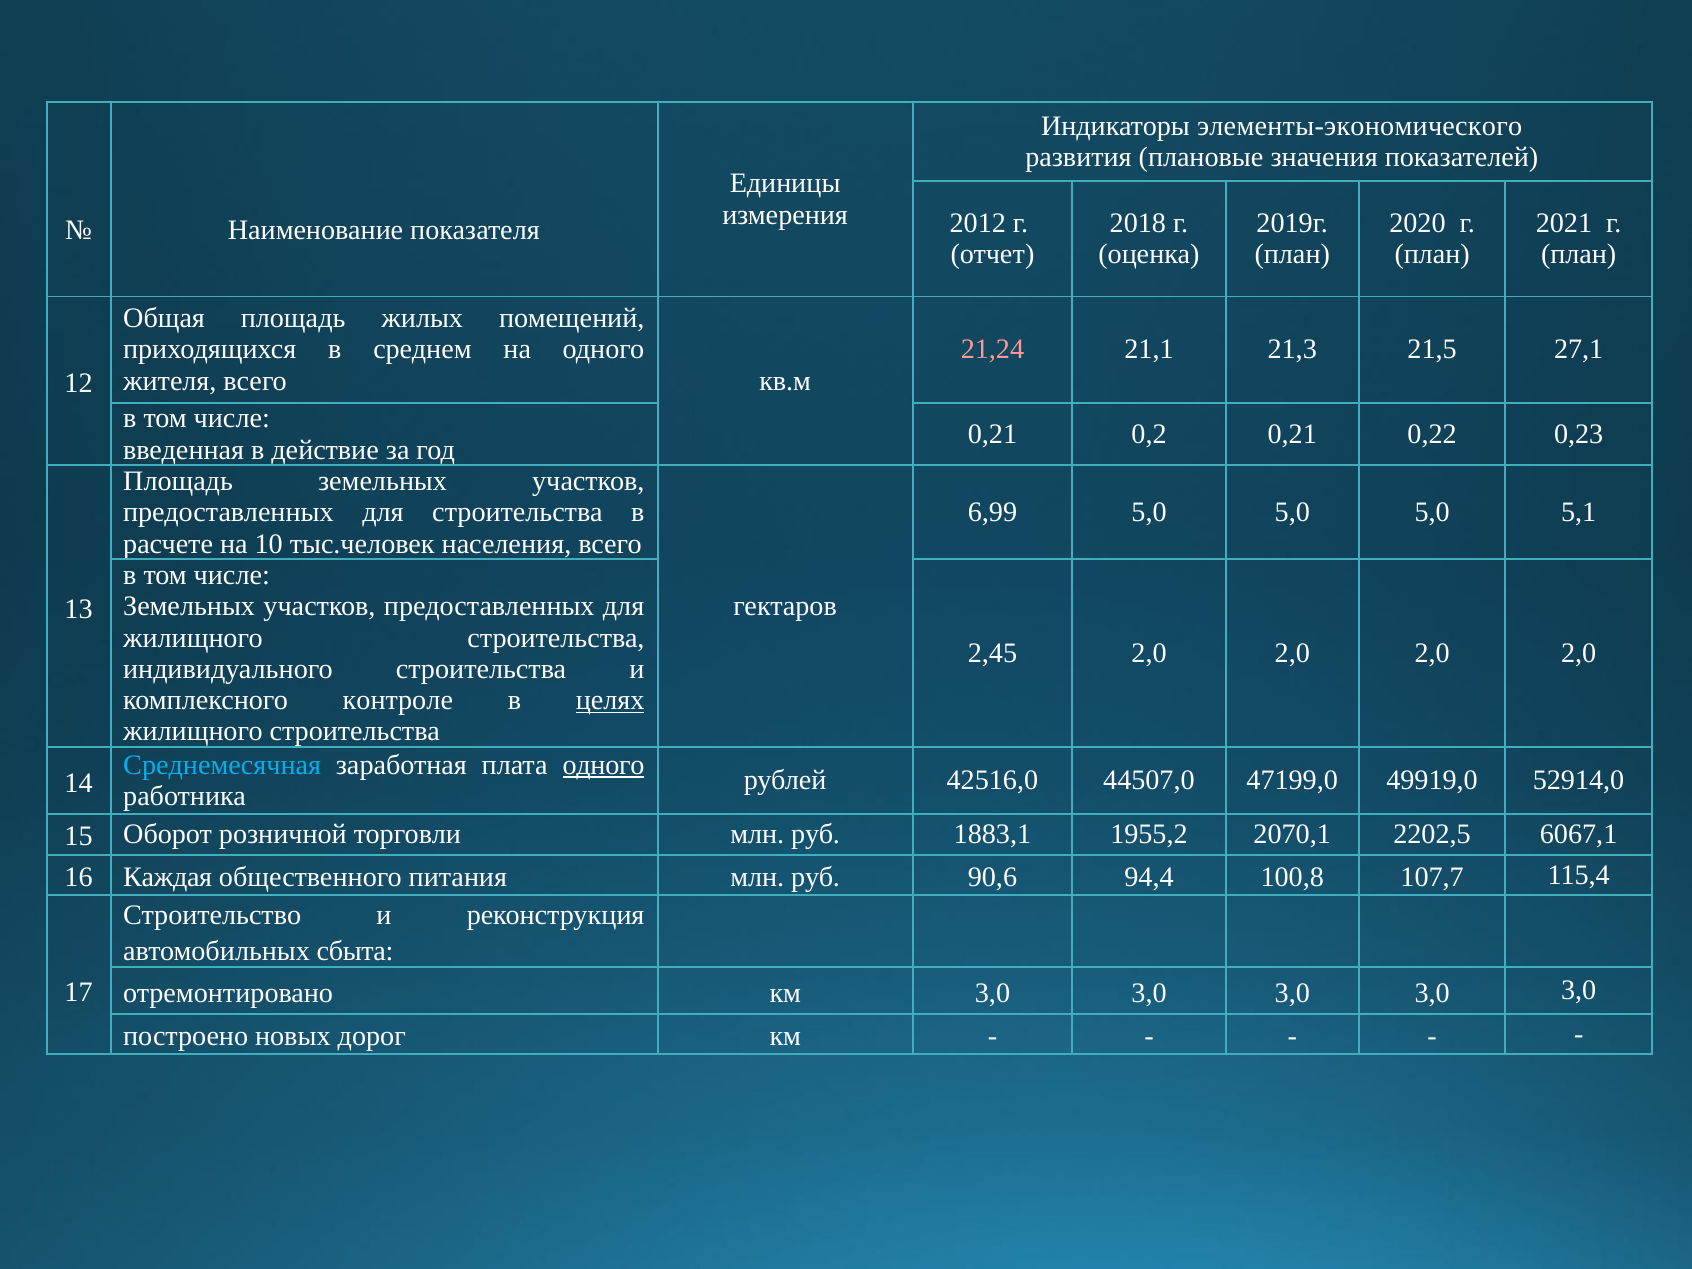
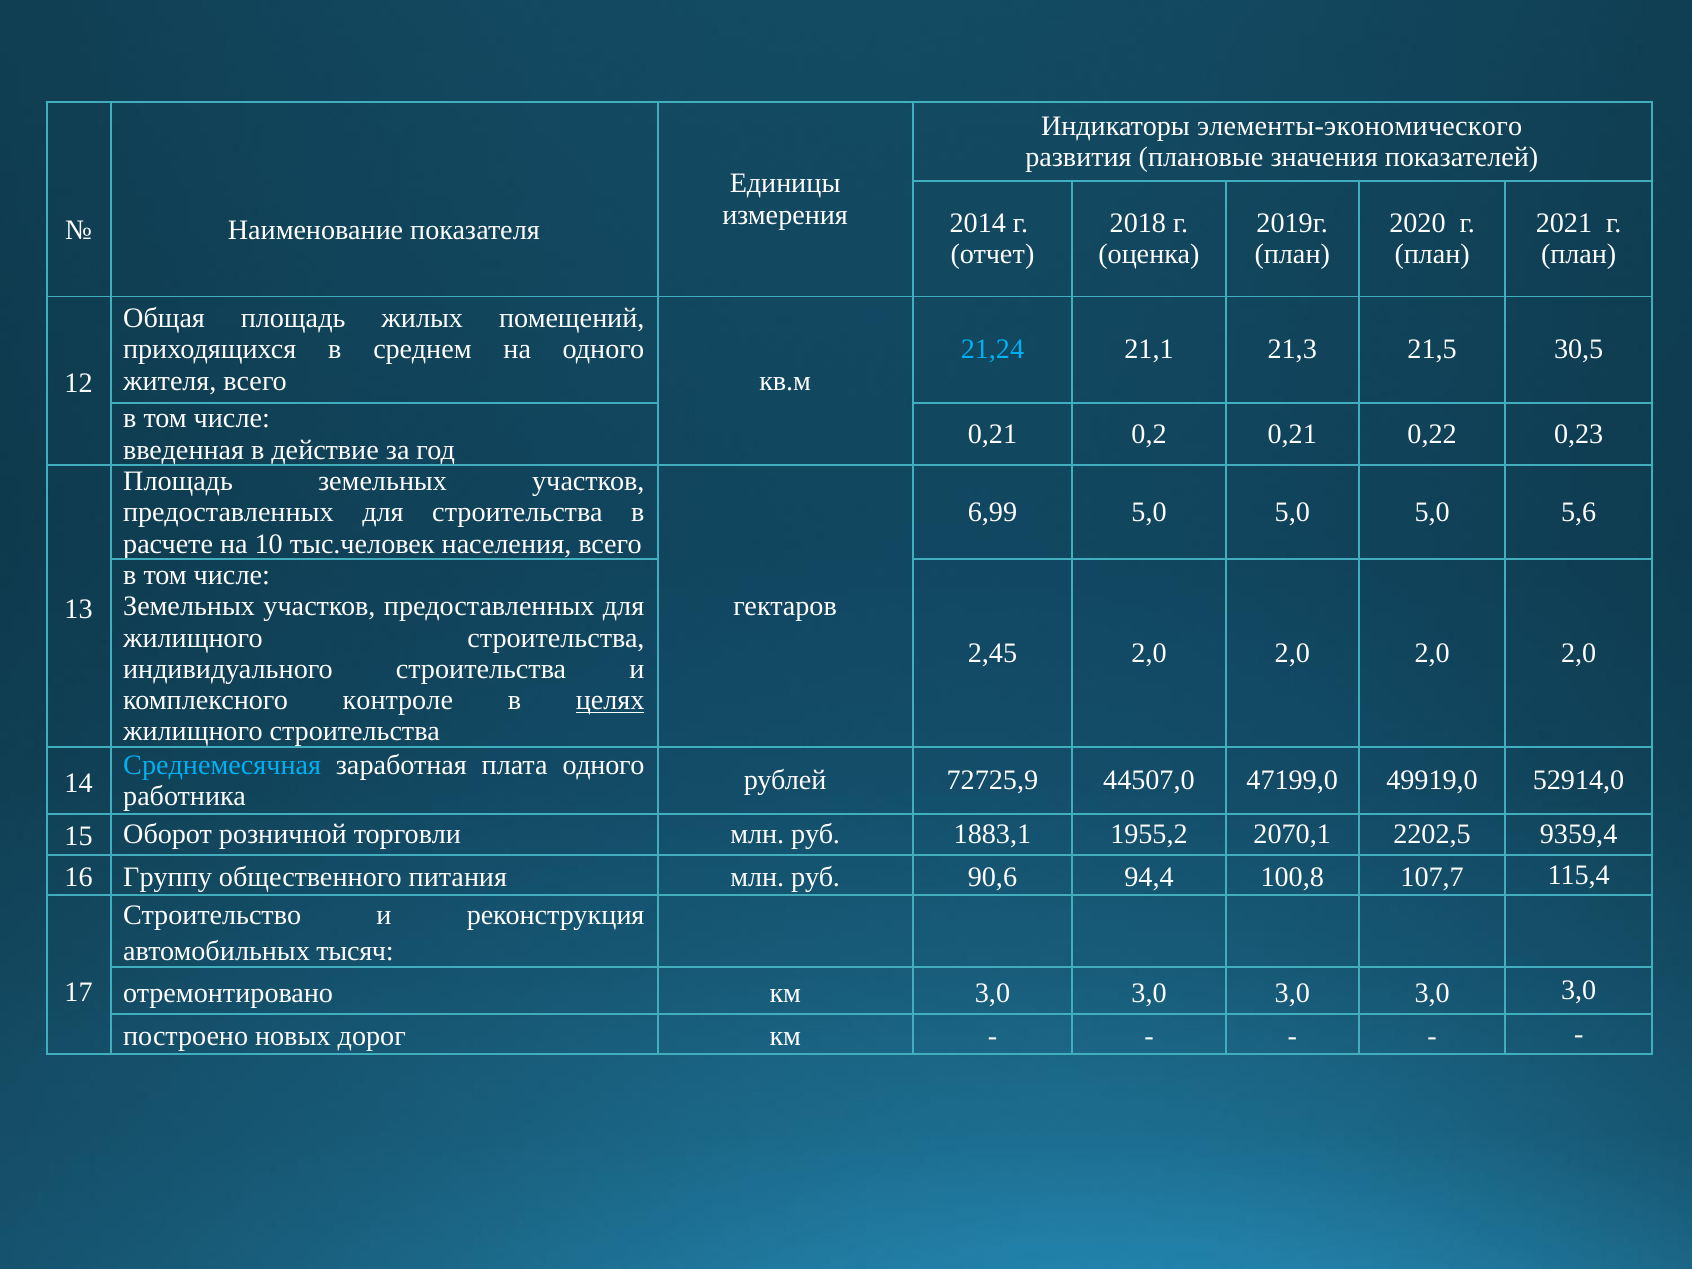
2012: 2012 -> 2014
21,24 colour: pink -> light blue
27,1: 27,1 -> 30,5
5,1: 5,1 -> 5,6
одного at (604, 765) underline: present -> none
42516,0: 42516,0 -> 72725,9
6067,1: 6067,1 -> 9359,4
Каждая: Каждая -> Группу
сбыта: сбыта -> тысяч
